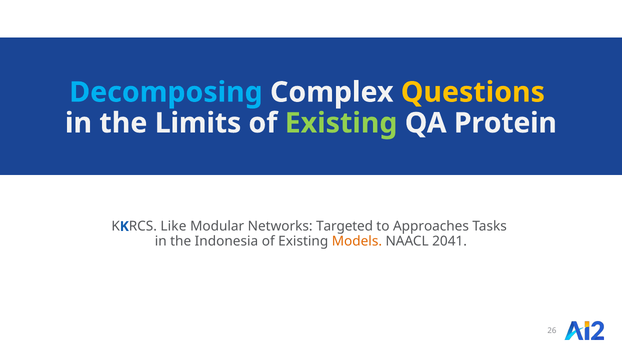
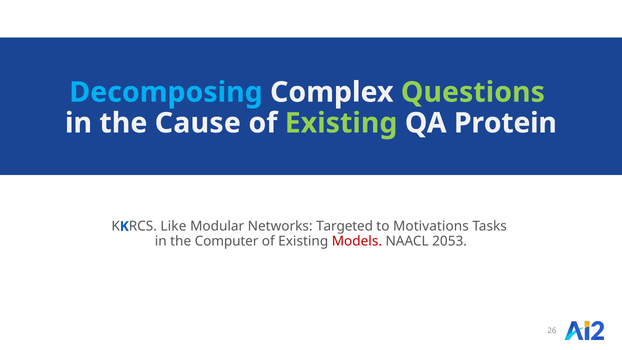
Questions colour: yellow -> light green
Limits: Limits -> Cause
Approaches: Approaches -> Motivations
Indonesia: Indonesia -> Computer
Models colour: orange -> red
2041: 2041 -> 2053
